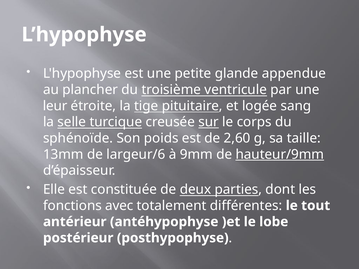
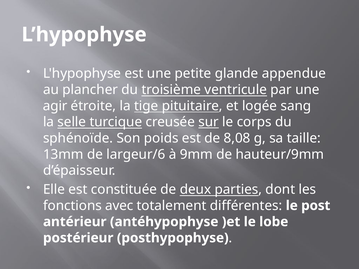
leur: leur -> agir
2,60: 2,60 -> 8,08
hauteur/9mm underline: present -> none
tout: tout -> post
